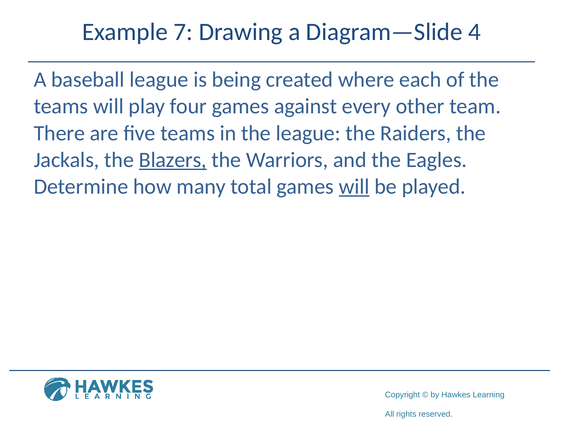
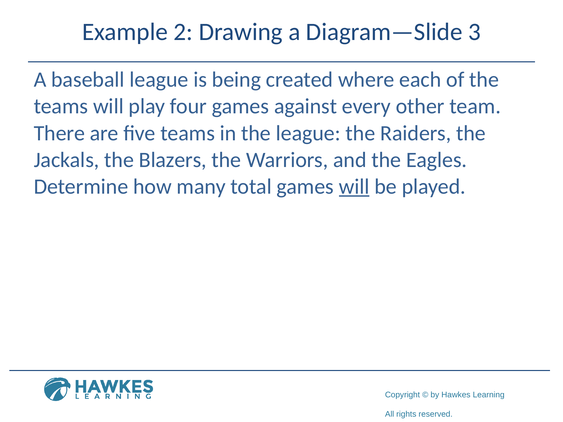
7: 7 -> 2
4: 4 -> 3
Blazers underline: present -> none
